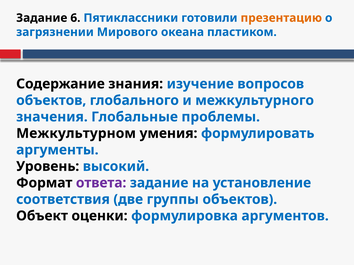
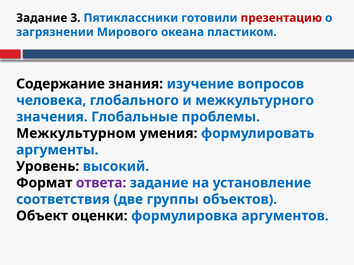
6: 6 -> 3
презентацию colour: orange -> red
объектов at (51, 101): объектов -> человека
